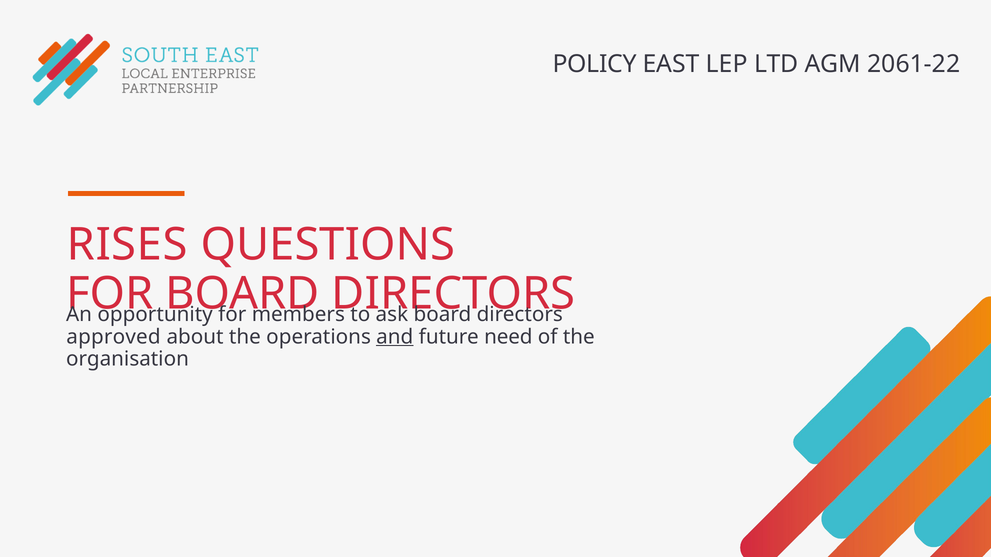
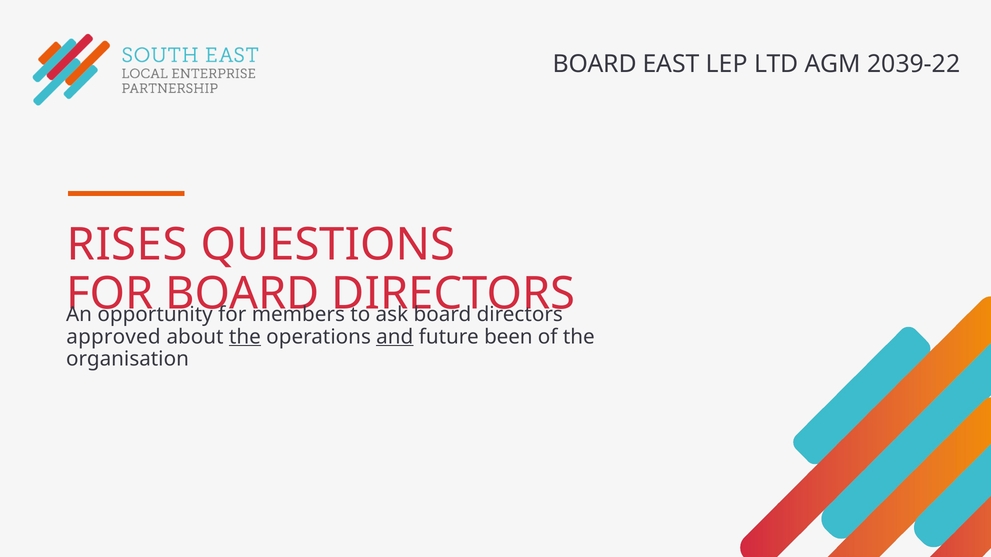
POLICY at (595, 64): POLICY -> BOARD
2061-22: 2061-22 -> 2039-22
the at (245, 337) underline: none -> present
need: need -> been
